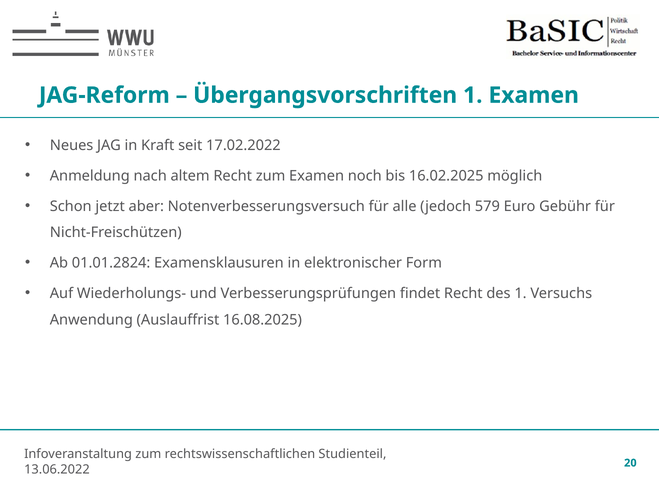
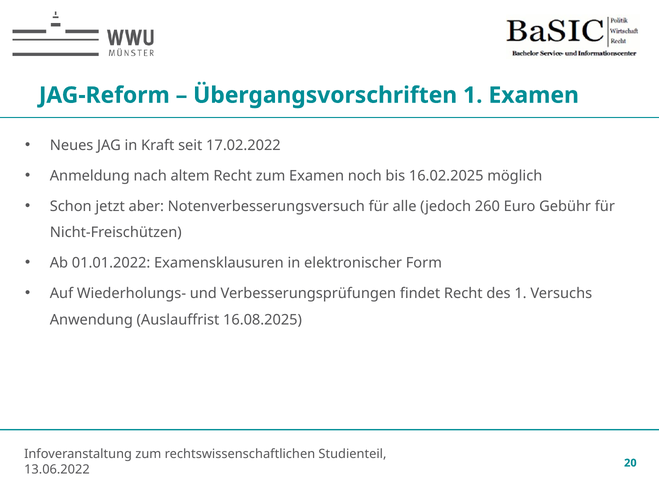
579: 579 -> 260
01.01.2824: 01.01.2824 -> 01.01.2022
